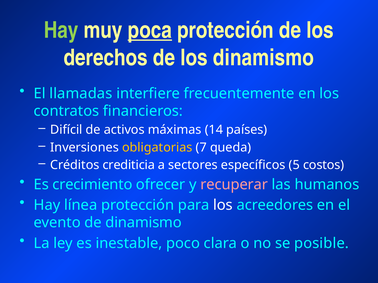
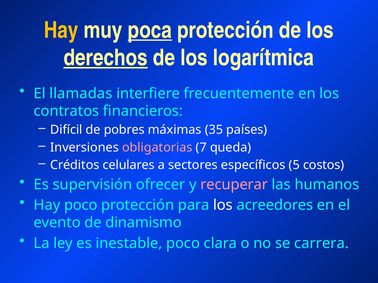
Hay at (61, 30) colour: light green -> yellow
derechos underline: none -> present
los dinamismo: dinamismo -> logarítmica
activos: activos -> pobres
14: 14 -> 35
obligatorias colour: yellow -> pink
crediticia: crediticia -> celulares
crecimiento: crecimiento -> supervisión
Hay línea: línea -> poco
posible: posible -> carrera
